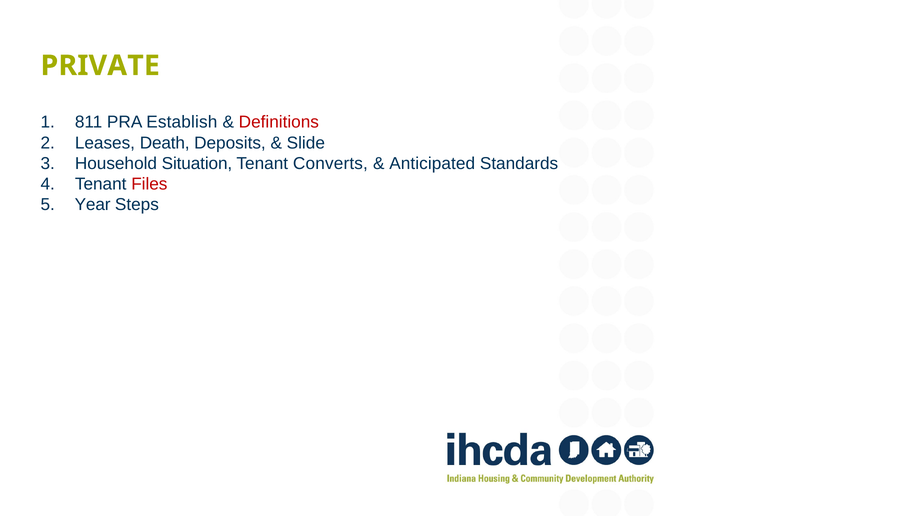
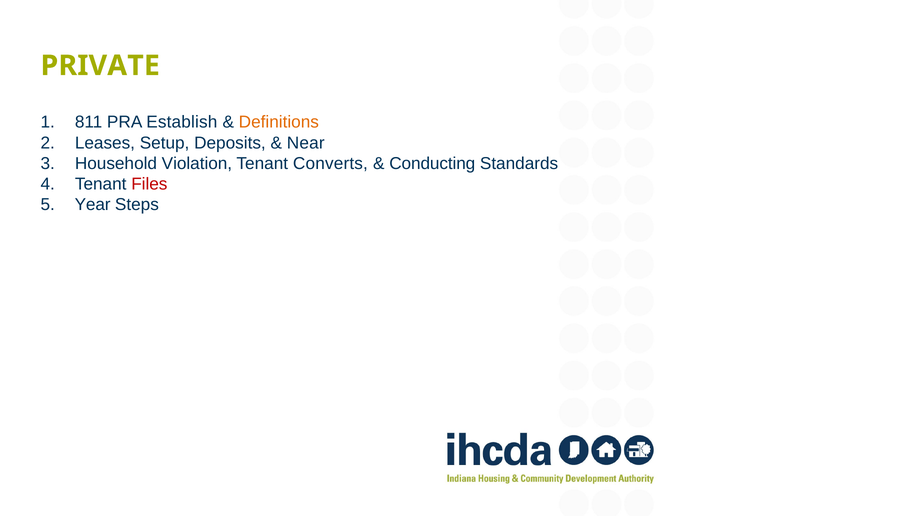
Definitions colour: red -> orange
Death: Death -> Setup
Slide: Slide -> Near
Situation: Situation -> Violation
Anticipated: Anticipated -> Conducting
